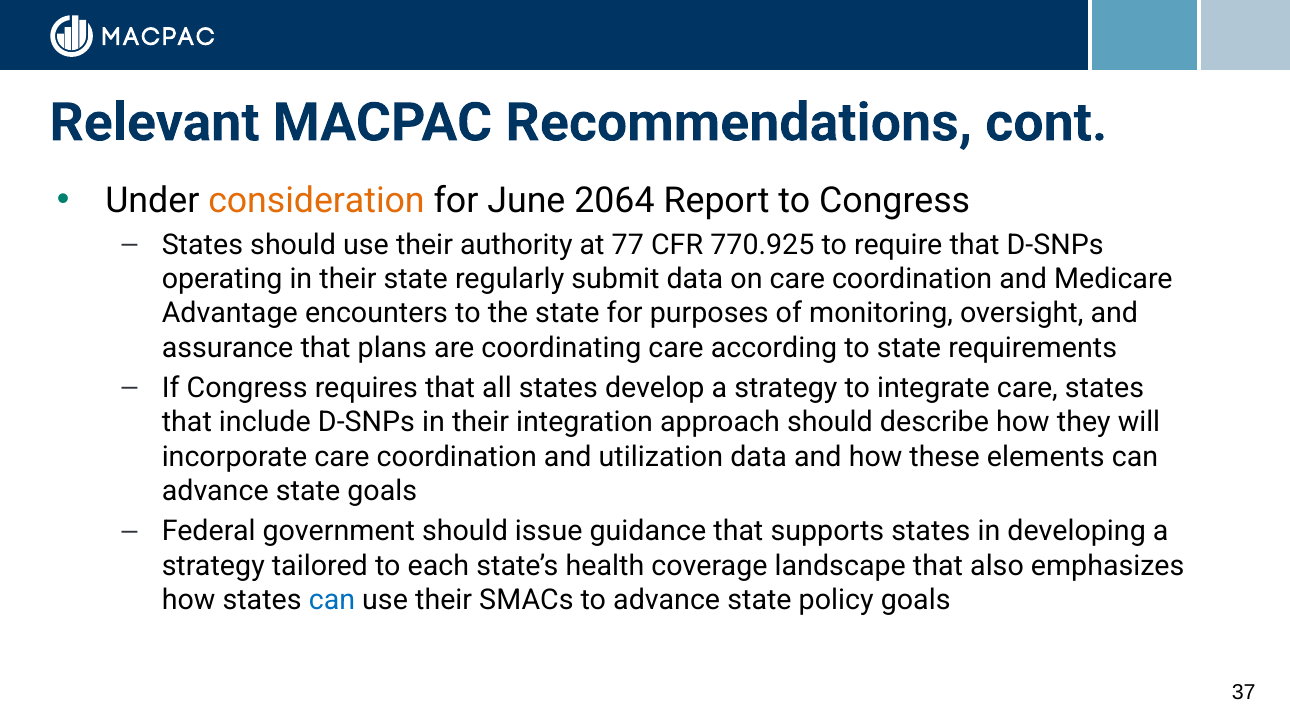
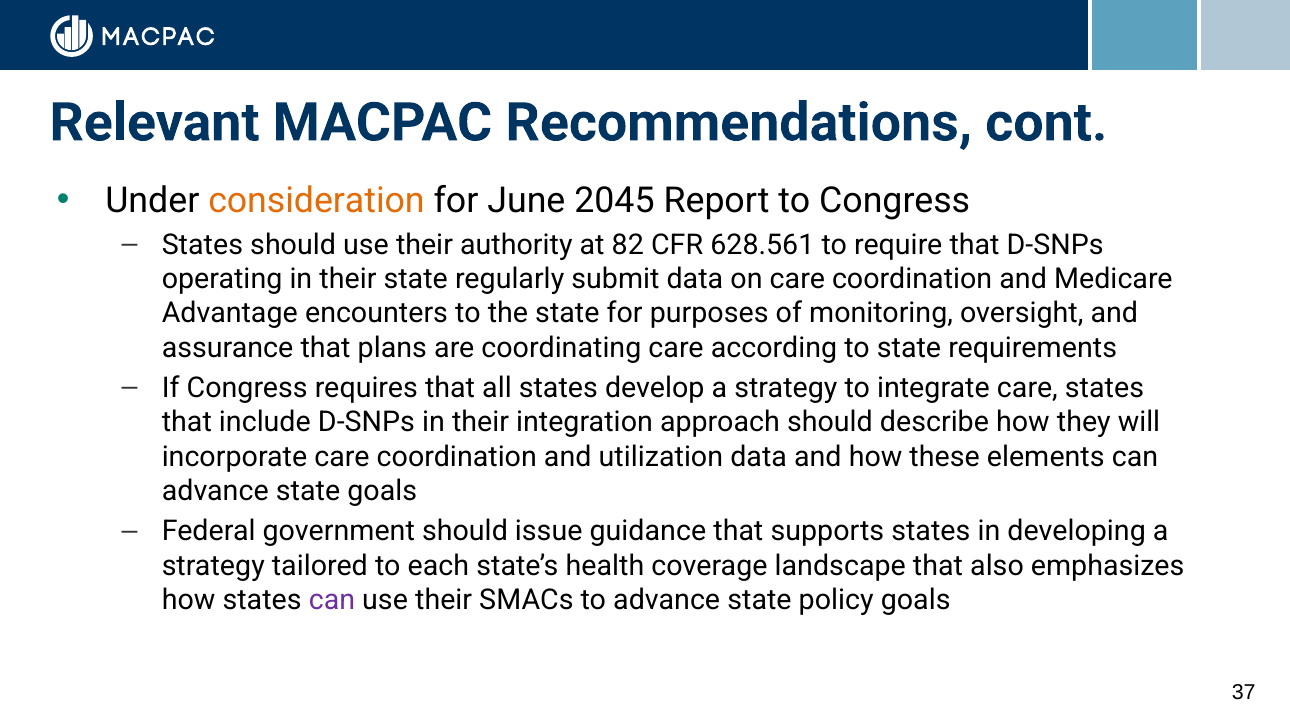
2064: 2064 -> 2045
77: 77 -> 82
770.925: 770.925 -> 628.561
can at (332, 601) colour: blue -> purple
